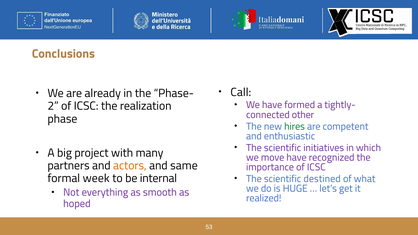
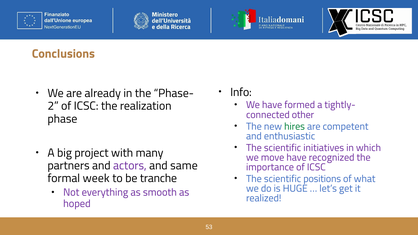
Call: Call -> Info
actors colour: orange -> purple
destined: destined -> positions
internal: internal -> tranche
